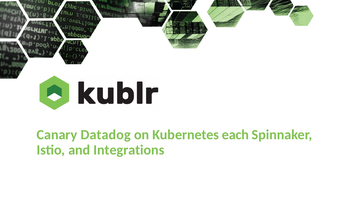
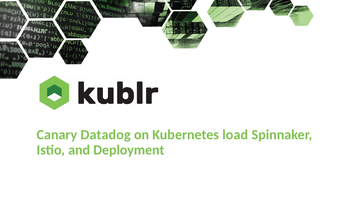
each: each -> load
Integrations: Integrations -> Deployment
